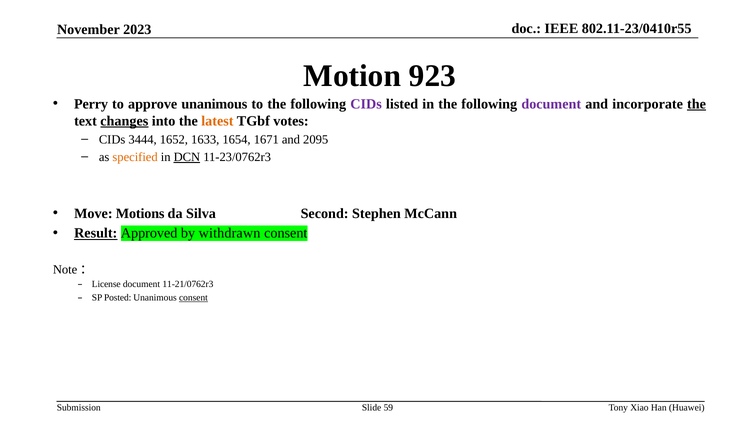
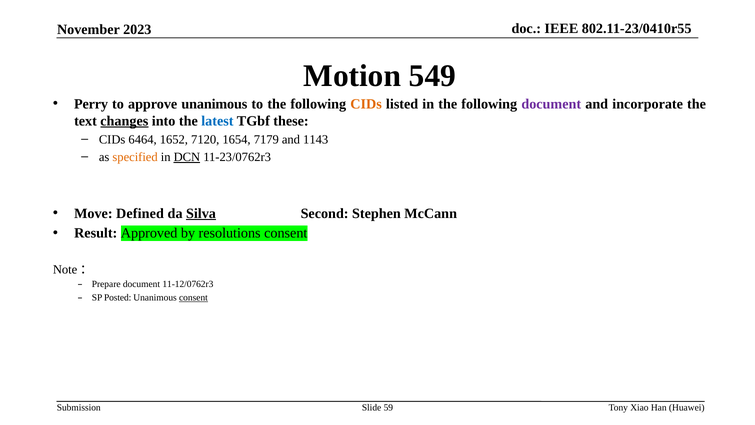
923: 923 -> 549
CIDs at (366, 104) colour: purple -> orange
the at (697, 104) underline: present -> none
latest colour: orange -> blue
votes: votes -> these
3444: 3444 -> 6464
1633: 1633 -> 7120
1671: 1671 -> 7179
2095: 2095 -> 1143
Motions: Motions -> Defined
Silva underline: none -> present
Result underline: present -> none
withdrawn: withdrawn -> resolutions
License: License -> Prepare
11-21/0762r3: 11-21/0762r3 -> 11-12/0762r3
